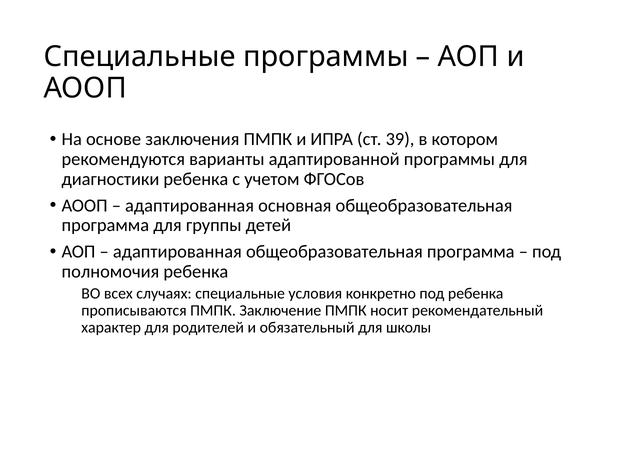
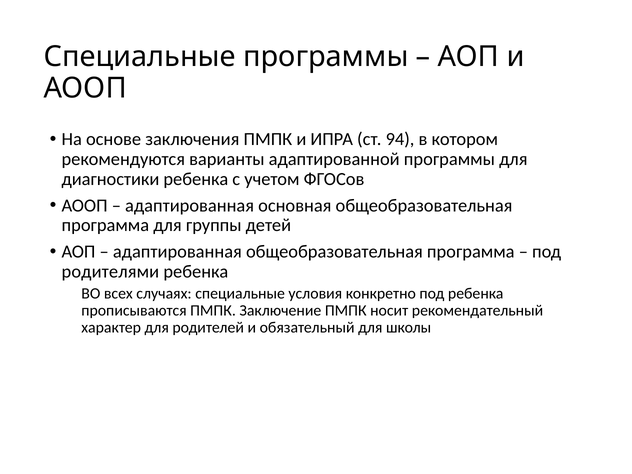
39: 39 -> 94
полномочия: полномочия -> родителями
